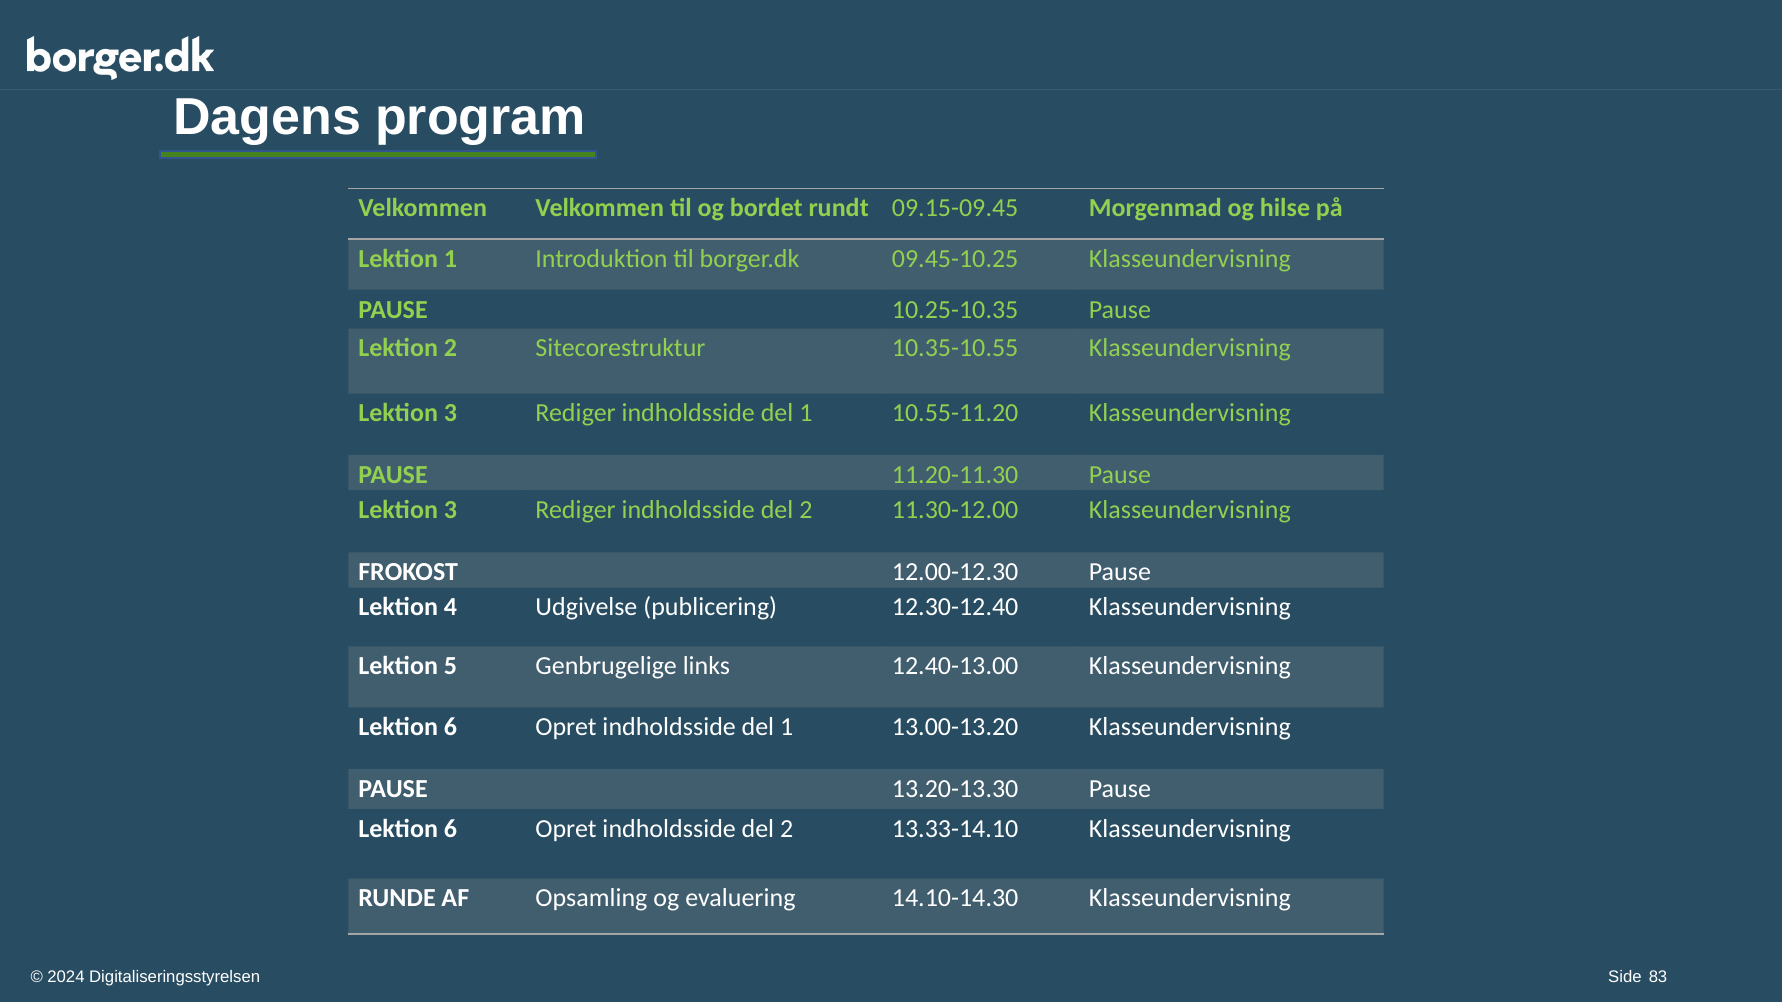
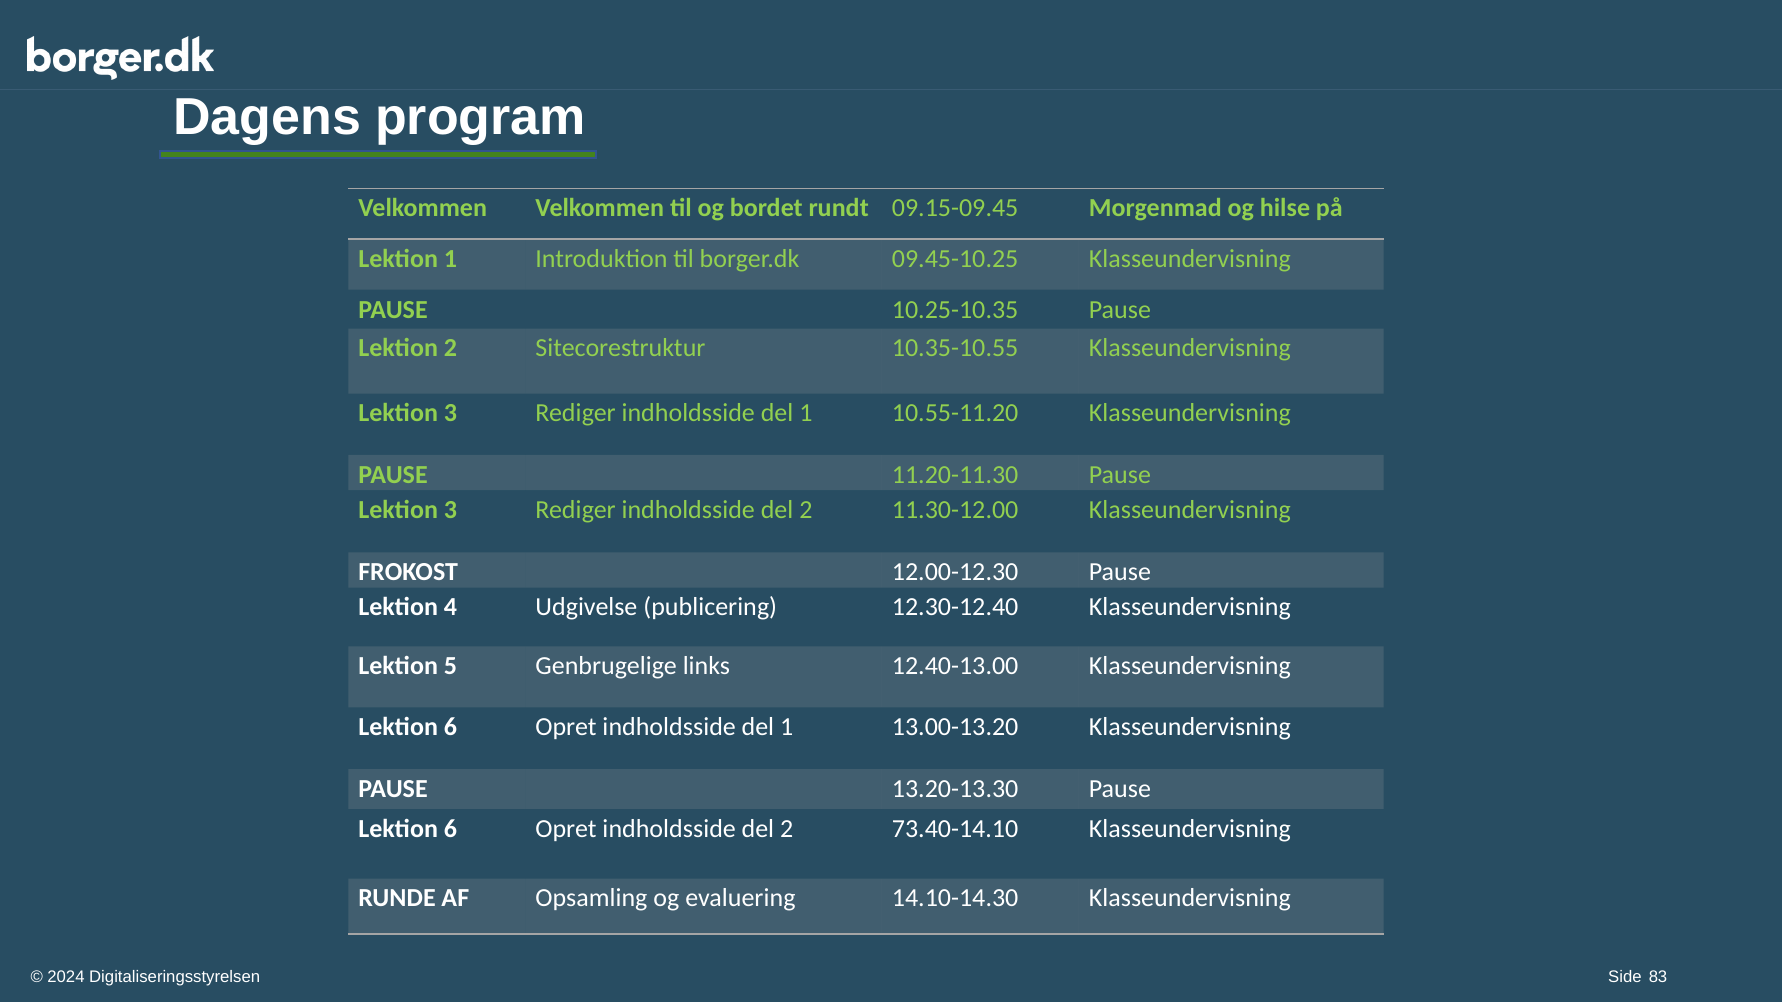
13.33-14.10: 13.33-14.10 -> 73.40-14.10
